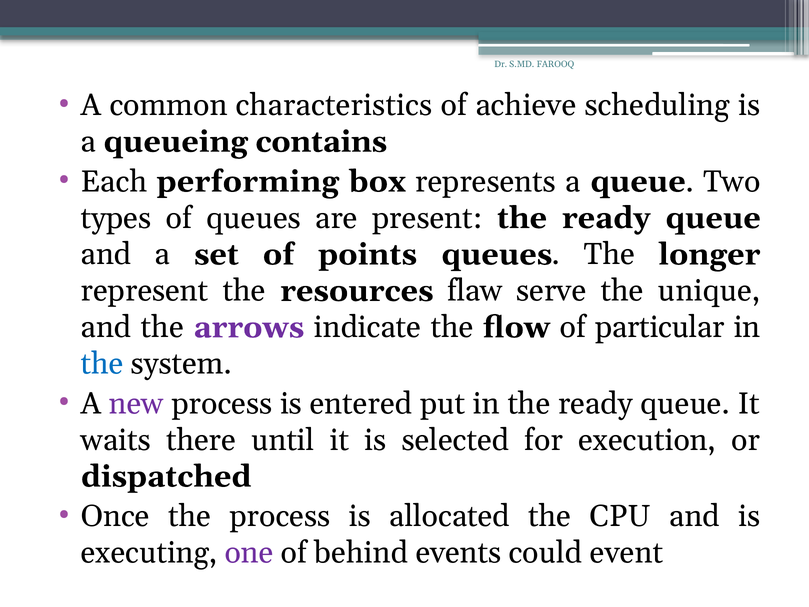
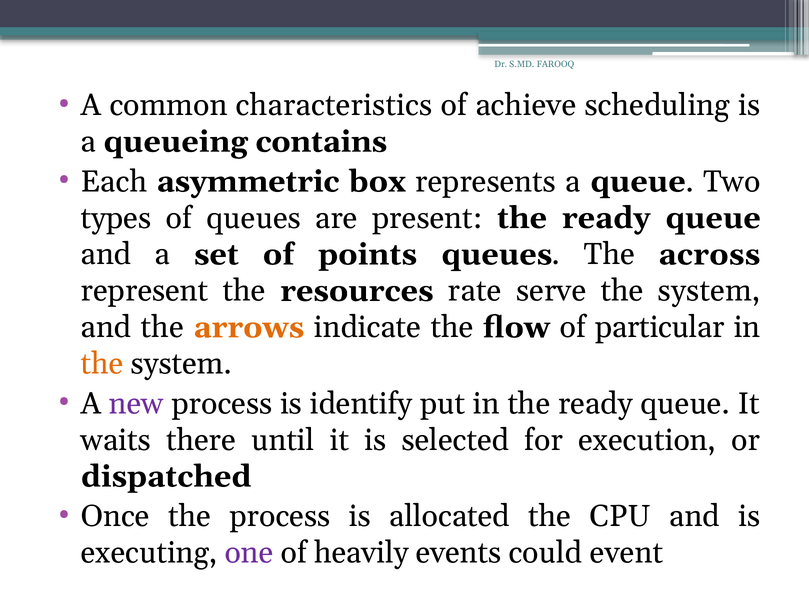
performing: performing -> asymmetric
longer: longer -> across
flaw: flaw -> rate
serve the unique: unique -> system
arrows colour: purple -> orange
the at (102, 364) colour: blue -> orange
entered: entered -> identify
behind: behind -> heavily
